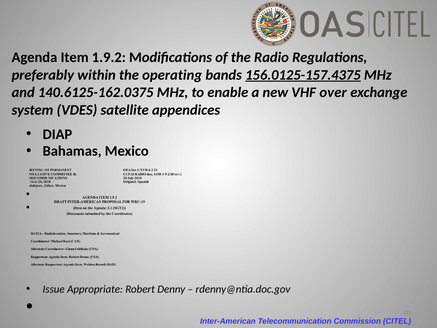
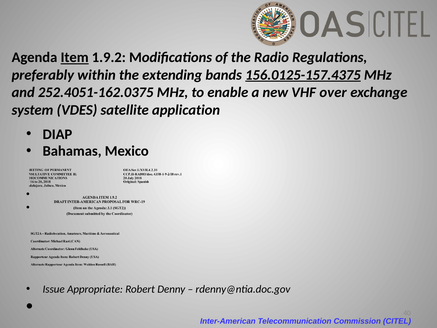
Item underline: none -> present
operating: operating -> extending
140.6125-162.0375: 140.6125-162.0375 -> 252.4051-162.0375
appendices: appendices -> application
